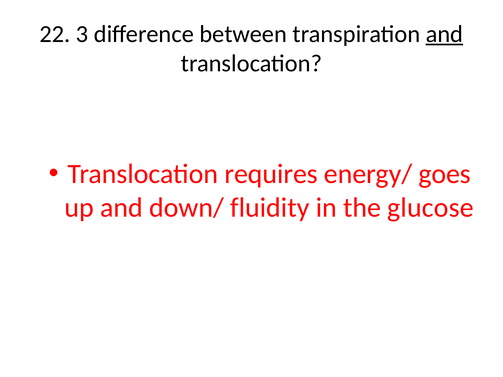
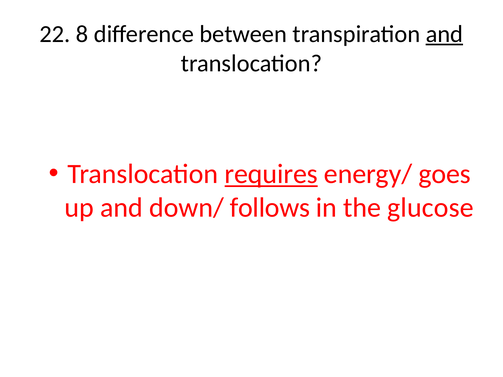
3: 3 -> 8
requires underline: none -> present
fluidity: fluidity -> follows
